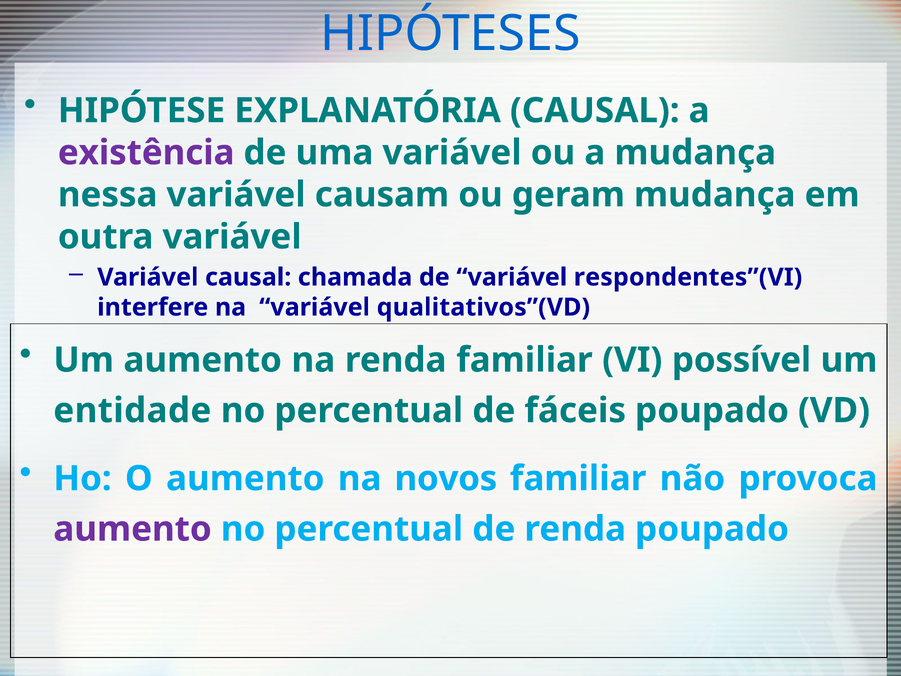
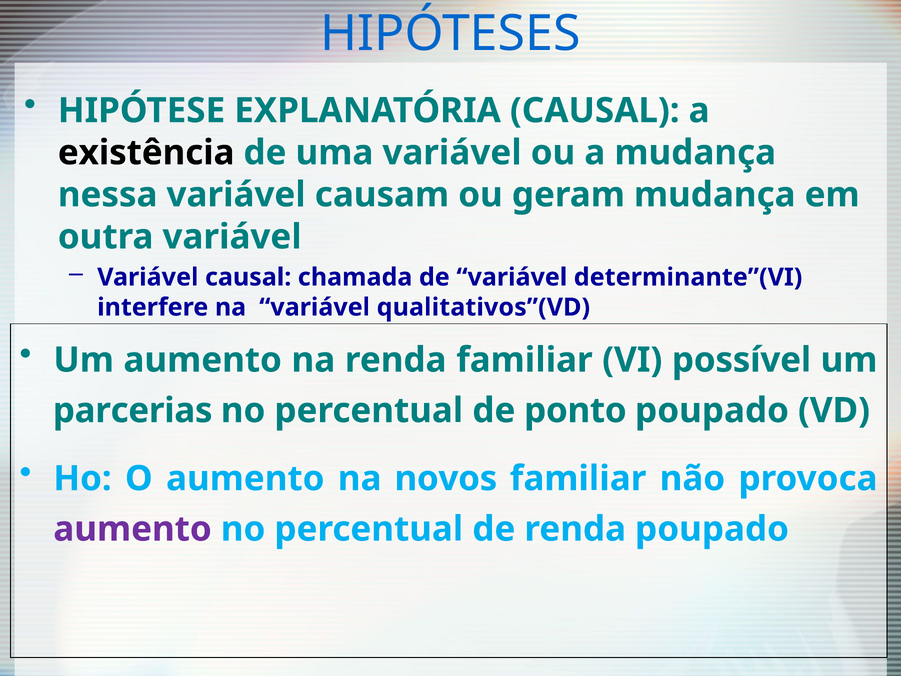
existência colour: purple -> black
respondentes”(VI: respondentes”(VI -> determinante”(VI
entidade: entidade -> parcerias
fáceis: fáceis -> ponto
